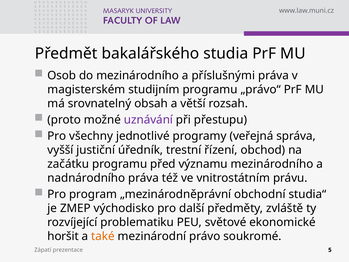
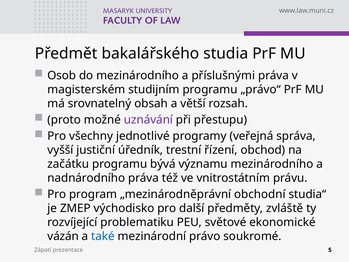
před: před -> bývá
horšit: horšit -> vázán
také colour: orange -> blue
